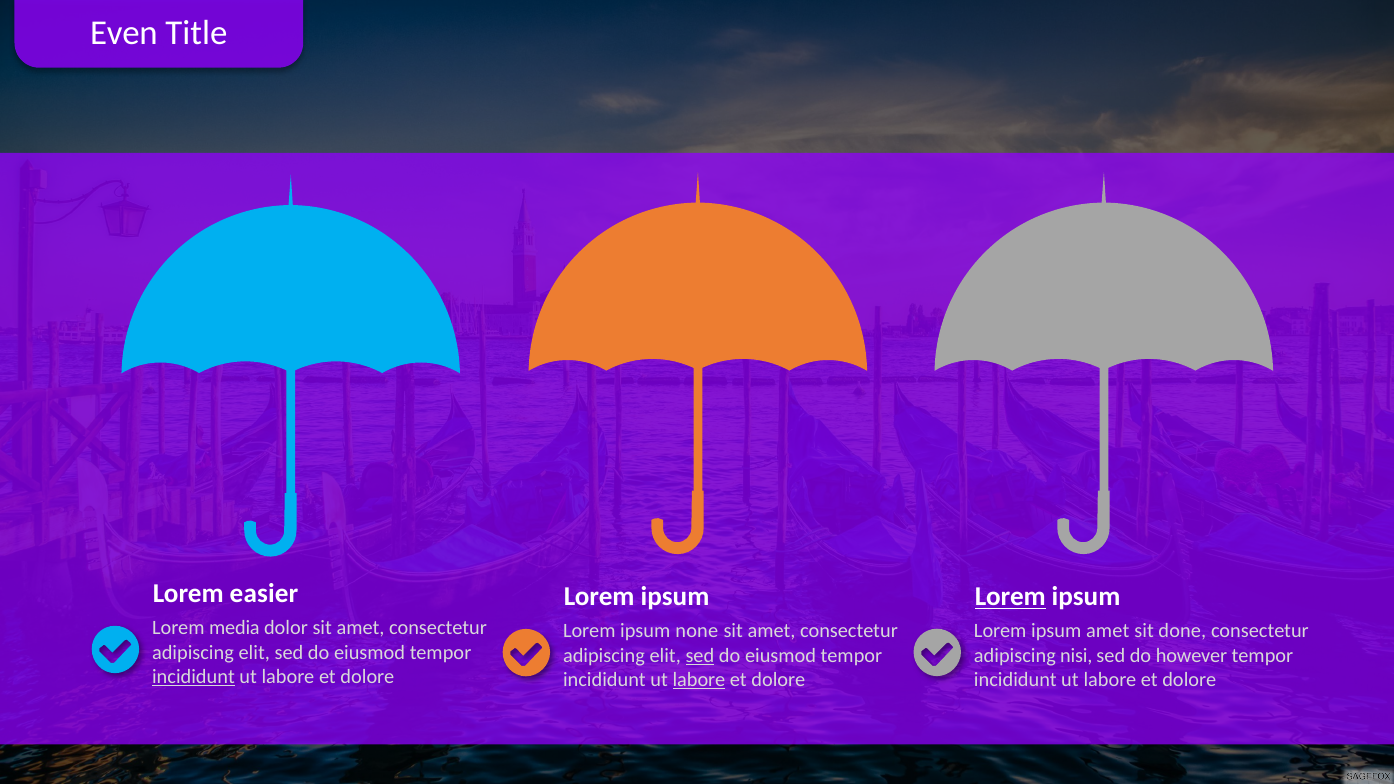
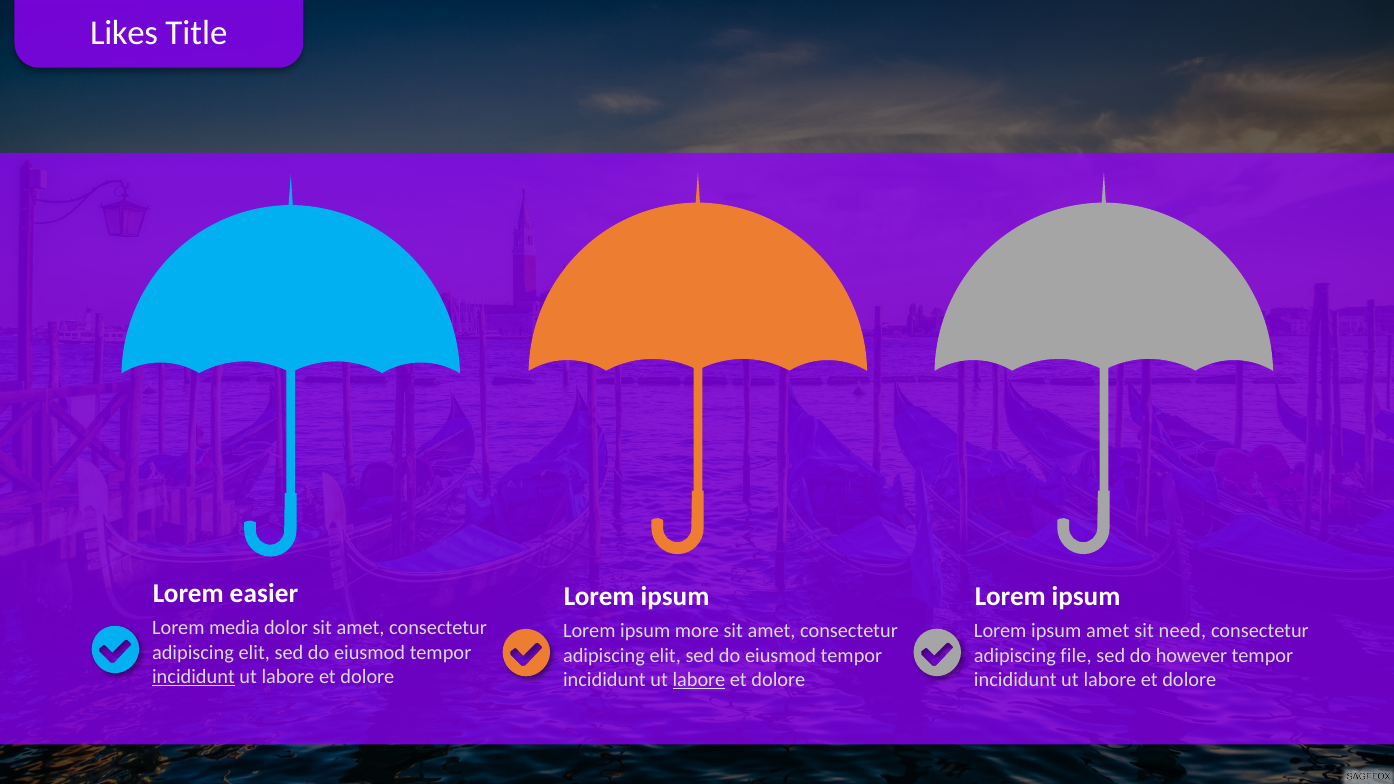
Even: Even -> Likes
Lorem at (1010, 597) underline: present -> none
done: done -> need
none: none -> more
nisi: nisi -> file
sed at (700, 656) underline: present -> none
